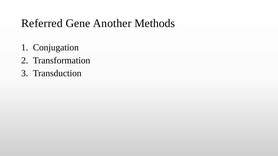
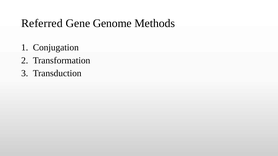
Another: Another -> Genome
